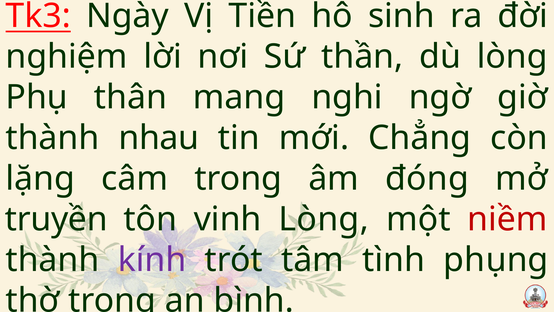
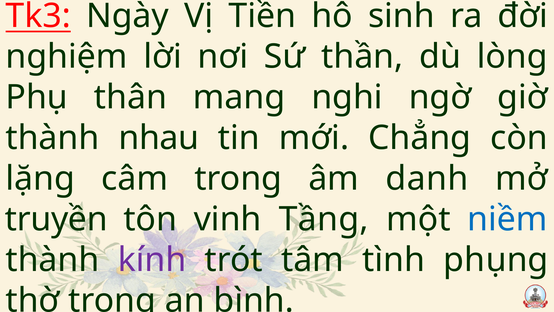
đóng: đóng -> danh
vinh Lòng: Lòng -> Tầng
niềm colour: red -> blue
